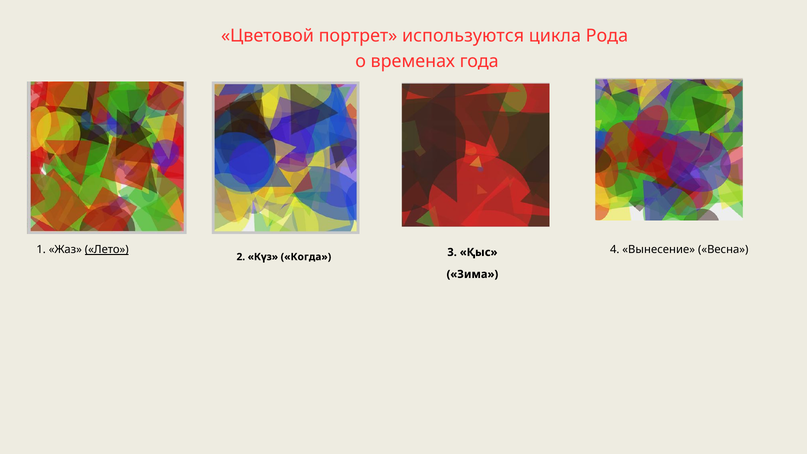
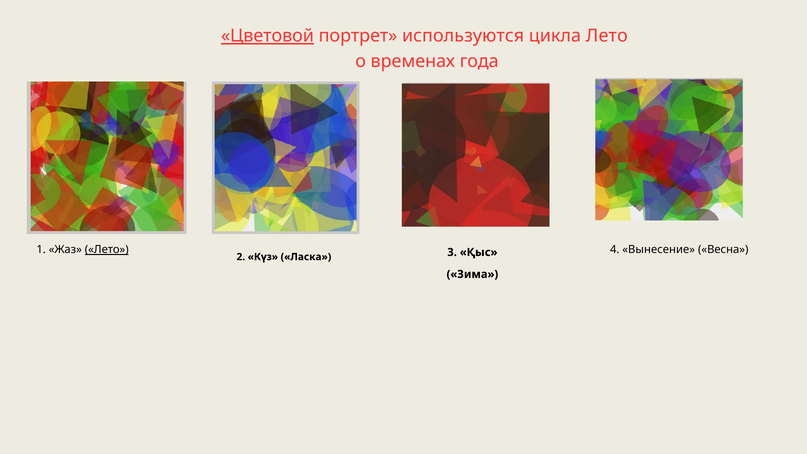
Цветовой underline: none -> present
цикла Рода: Рода -> Лето
Когда: Когда -> Ласка
